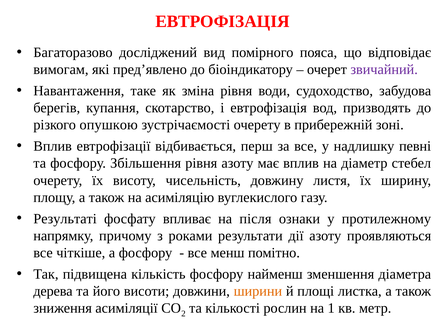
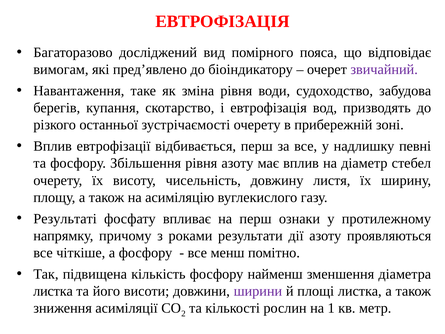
опушкою: опушкою -> останньої
на після: після -> перш
дерева at (53, 291): дерева -> листка
ширини colour: orange -> purple
